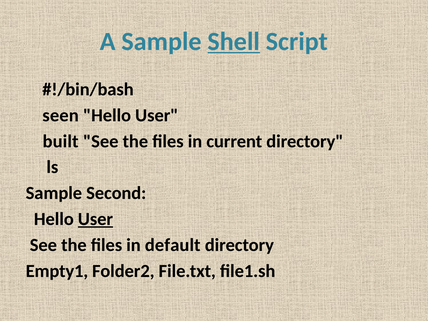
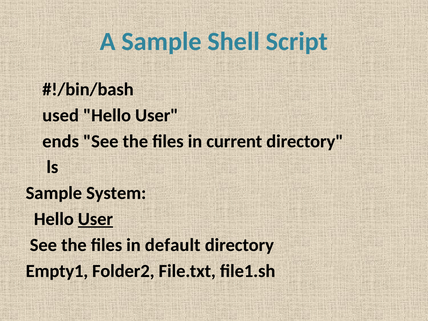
Shell underline: present -> none
seen: seen -> used
built: built -> ends
Second: Second -> System
